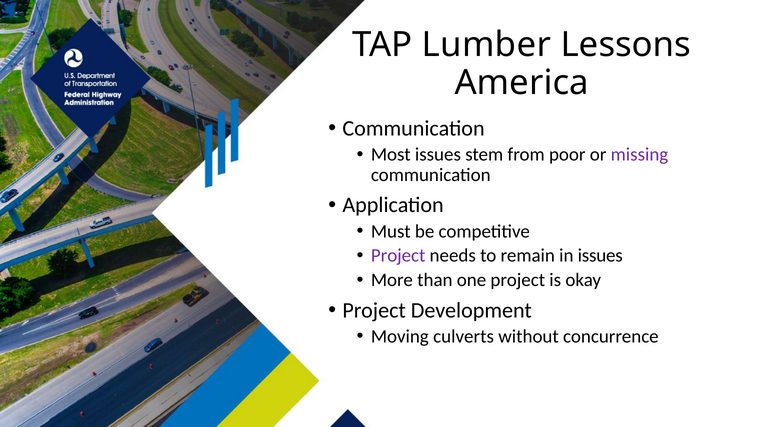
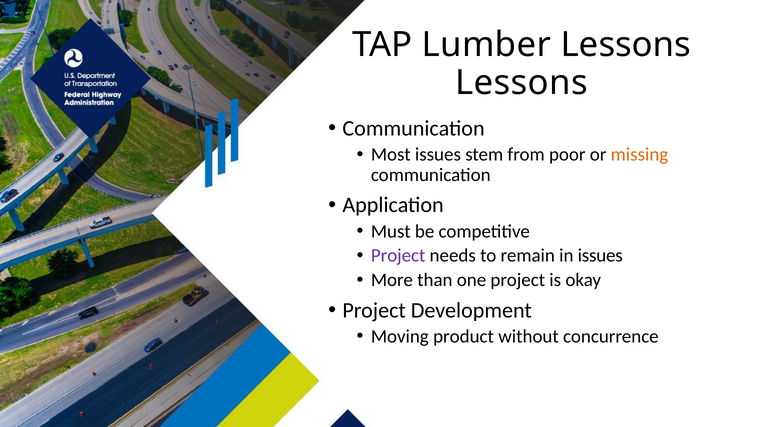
America at (522, 83): America -> Lessons
missing colour: purple -> orange
culverts: culverts -> product
